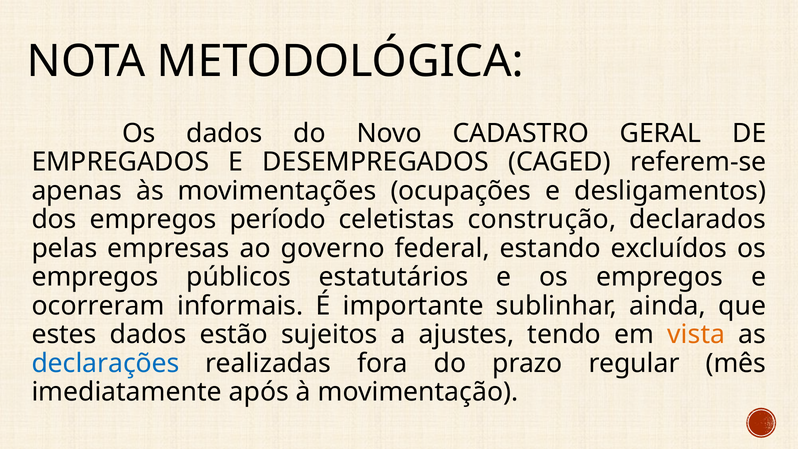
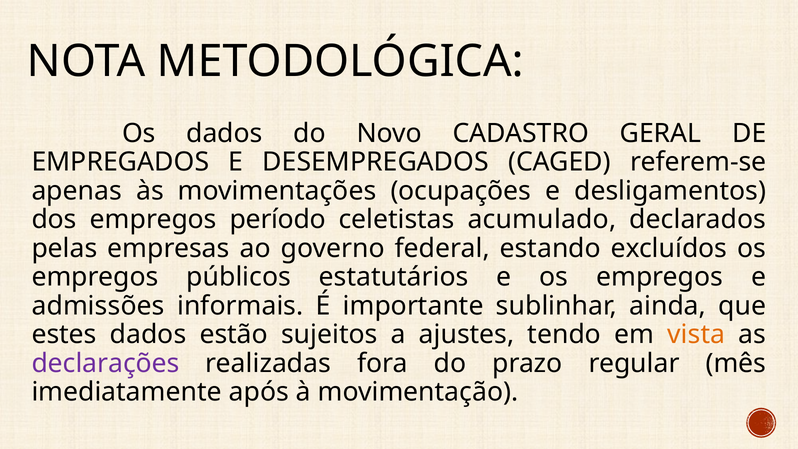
construção: construção -> acumulado
ocorreram: ocorreram -> admissões
declarações colour: blue -> purple
